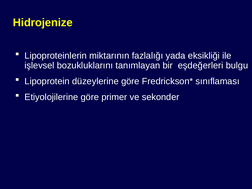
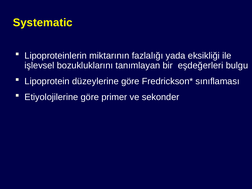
Hidrojenize: Hidrojenize -> Systematic
